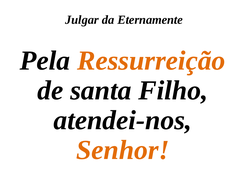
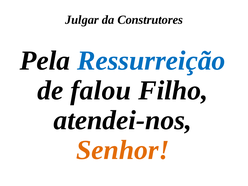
Eternamente: Eternamente -> Construtores
Ressurreição colour: orange -> blue
santa: santa -> falou
